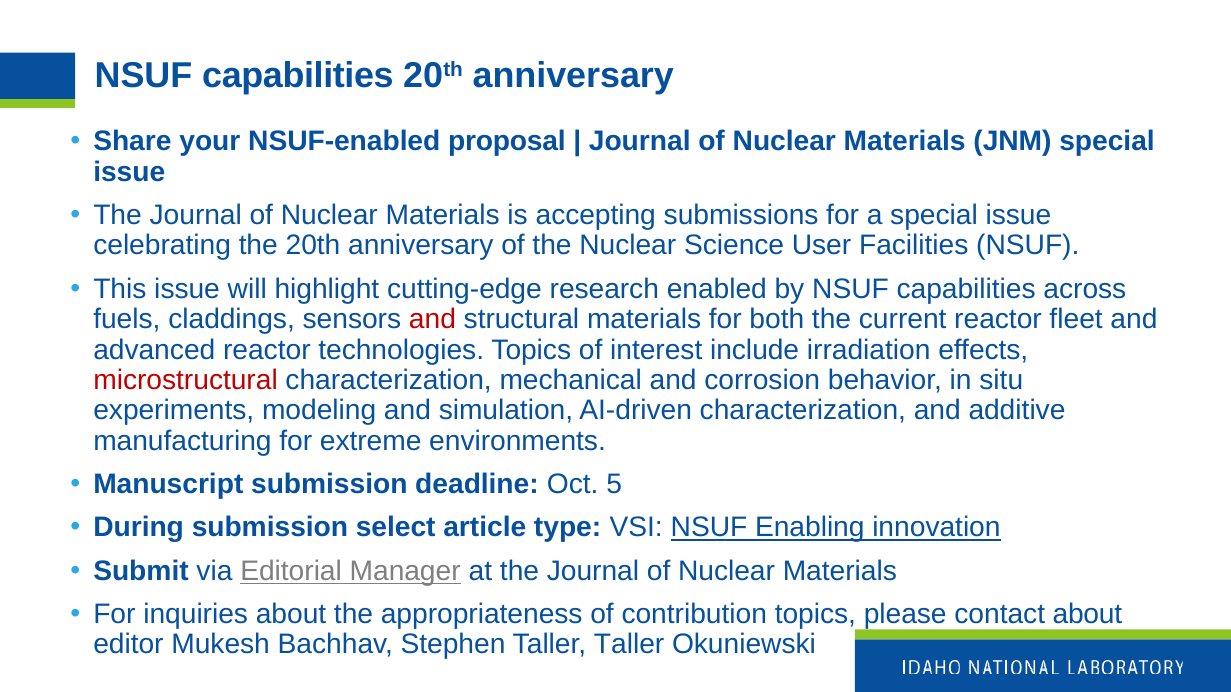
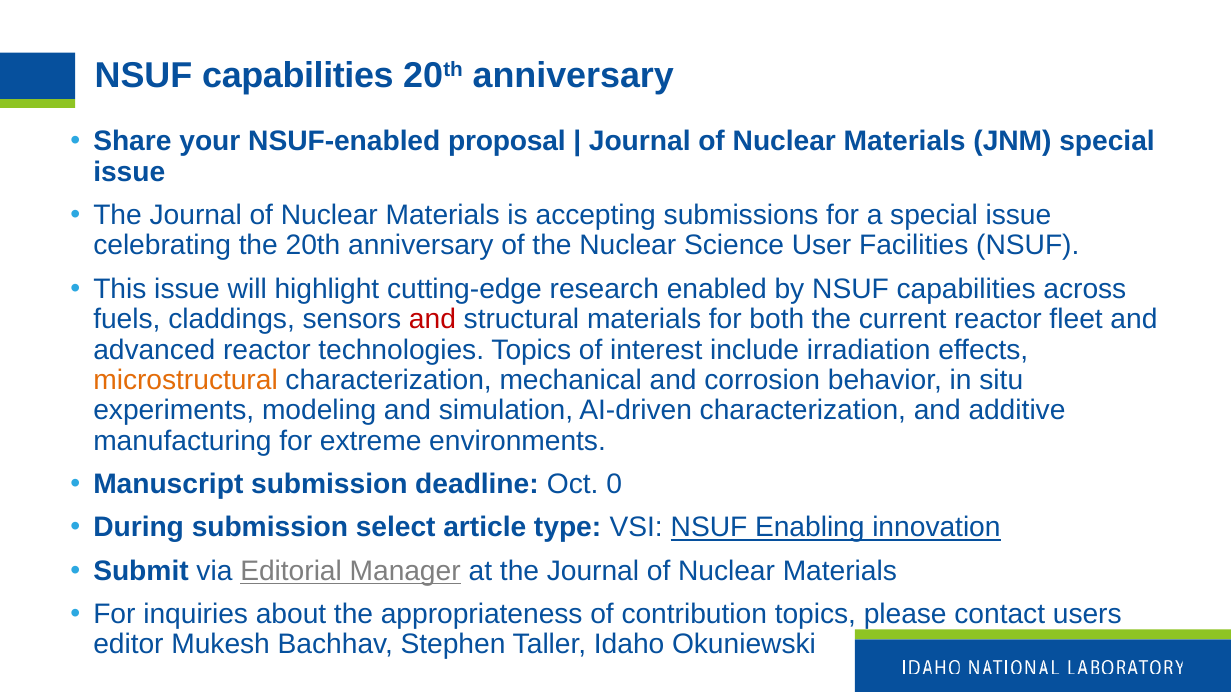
microstructural colour: red -> orange
5: 5 -> 0
contact about: about -> users
Taller Taller: Taller -> Idaho
